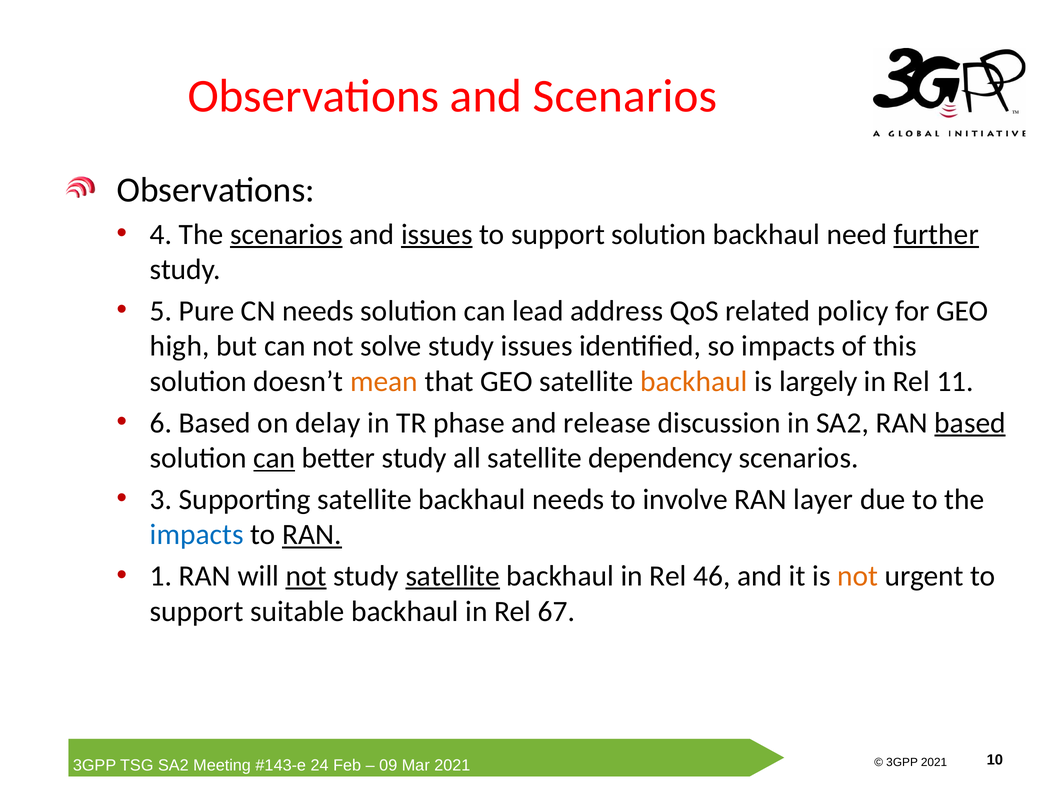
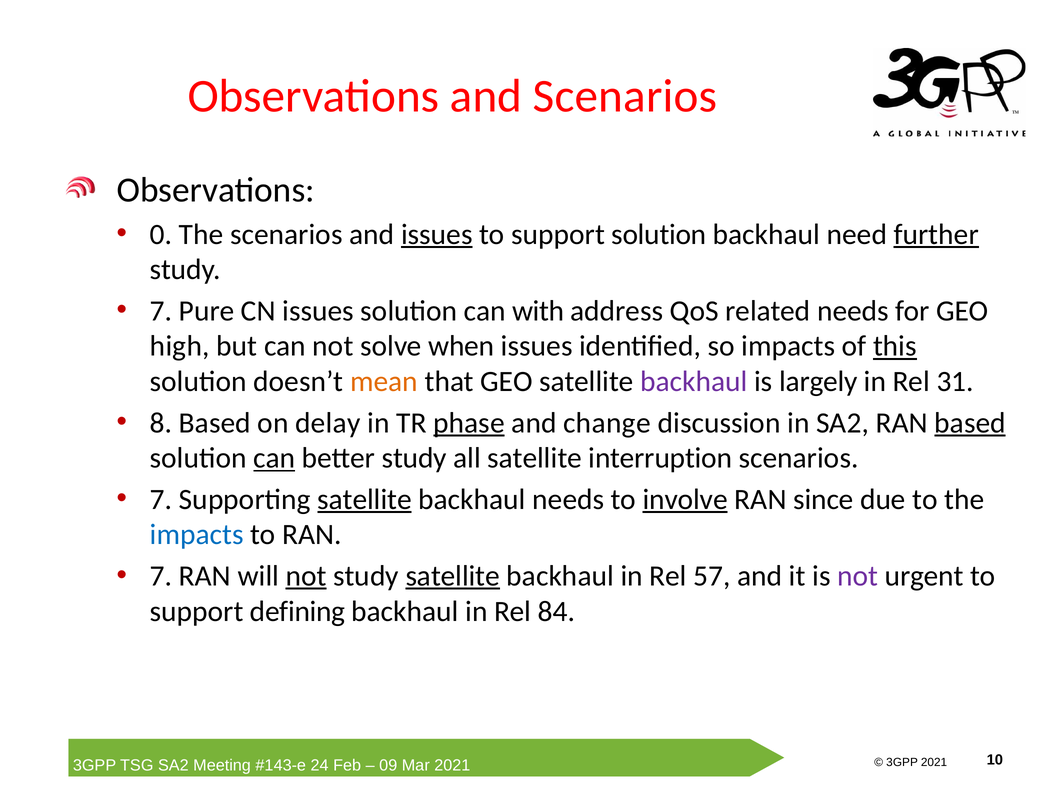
4: 4 -> 0
scenarios at (286, 235) underline: present -> none
5 at (161, 311): 5 -> 7
CN needs: needs -> issues
lead: lead -> with
related policy: policy -> needs
solve study: study -> when
this underline: none -> present
backhaul at (694, 382) colour: orange -> purple
11: 11 -> 31
6: 6 -> 8
phase underline: none -> present
release: release -> change
dependency: dependency -> interruption
3 at (161, 500): 3 -> 7
satellite at (365, 500) underline: none -> present
involve underline: none -> present
layer: layer -> since
RAN at (312, 535) underline: present -> none
1 at (161, 576): 1 -> 7
46: 46 -> 57
not at (858, 576) colour: orange -> purple
suitable: suitable -> defining
67: 67 -> 84
